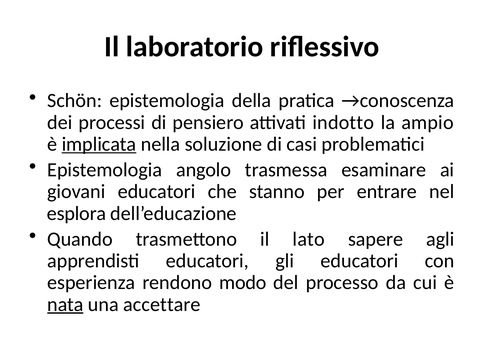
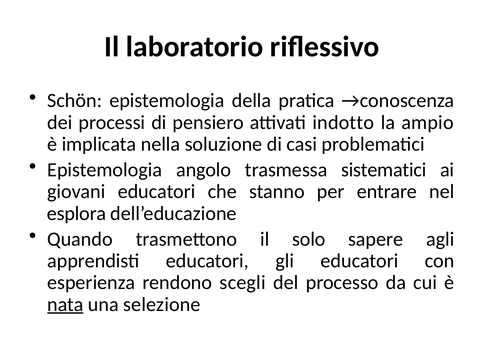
implicata underline: present -> none
esaminare: esaminare -> sistematici
lato: lato -> solo
modo: modo -> scegli
accettare: accettare -> selezione
